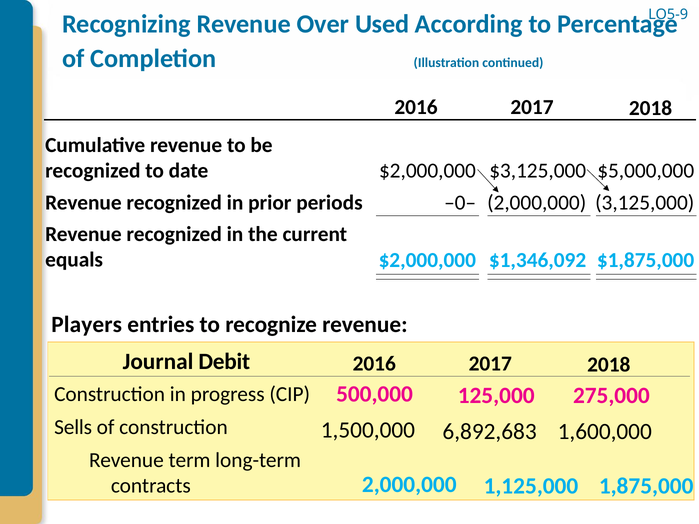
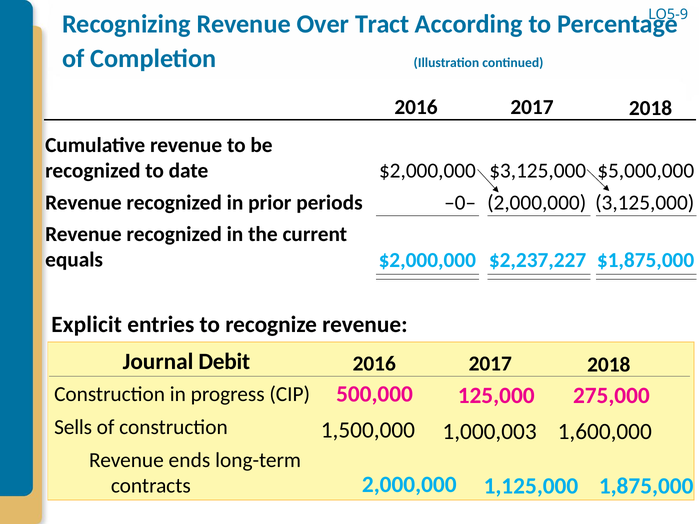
Used: Used -> Tract
$1,346,092: $1,346,092 -> $2,237,227
Players: Players -> Explicit
6,892,683: 6,892,683 -> 1,000,003
term: term -> ends
